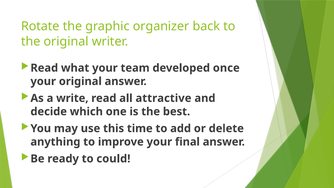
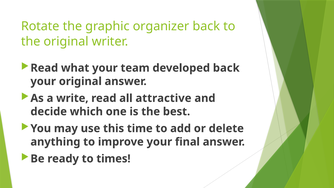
developed once: once -> back
could: could -> times
